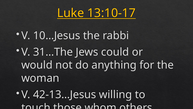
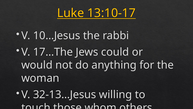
31…The: 31…The -> 17…The
42-13…Jesus: 42-13…Jesus -> 32-13…Jesus
